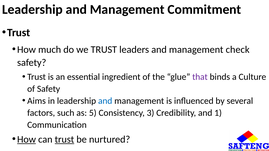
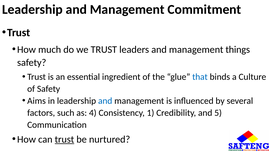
check: check -> things
that colour: purple -> blue
5: 5 -> 4
3: 3 -> 1
1: 1 -> 5
How at (27, 140) underline: present -> none
